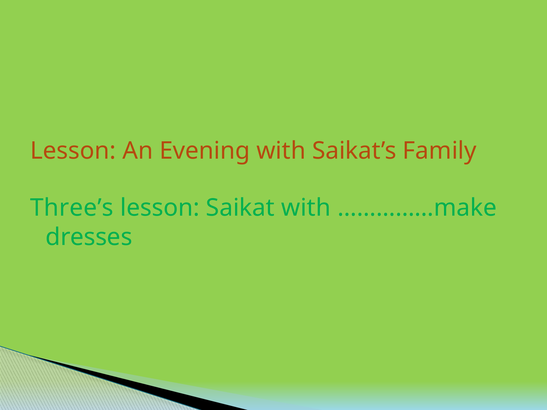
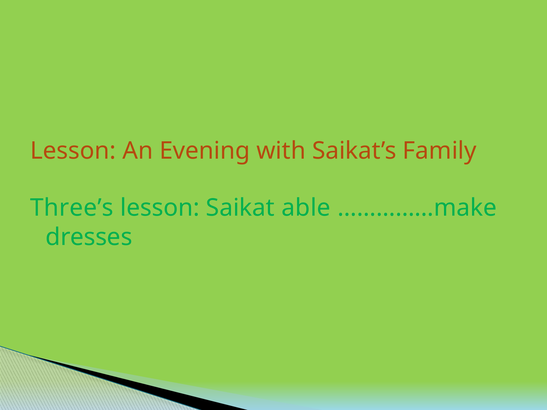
Saikat with: with -> able
